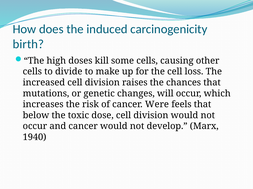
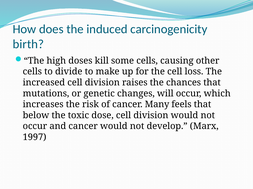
Were: Were -> Many
1940: 1940 -> 1997
